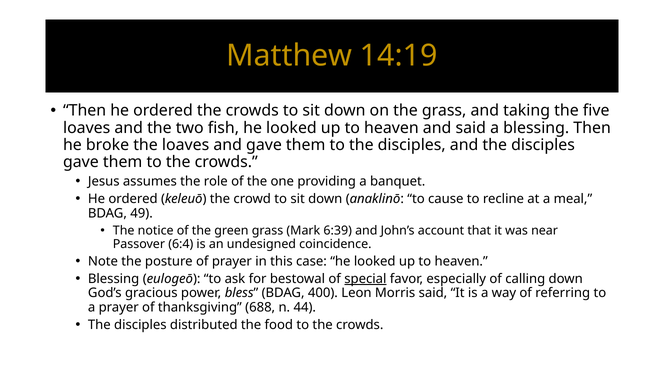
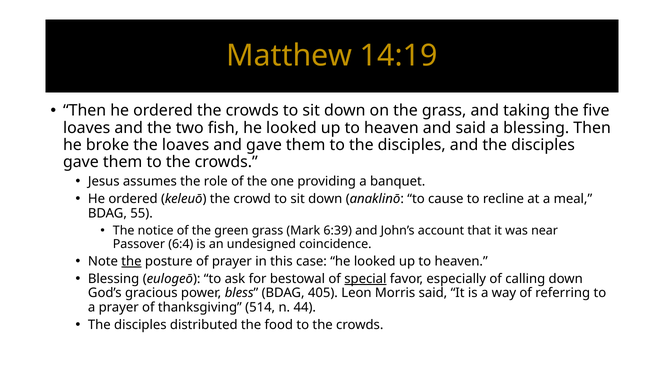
49: 49 -> 55
the at (131, 261) underline: none -> present
400: 400 -> 405
688: 688 -> 514
